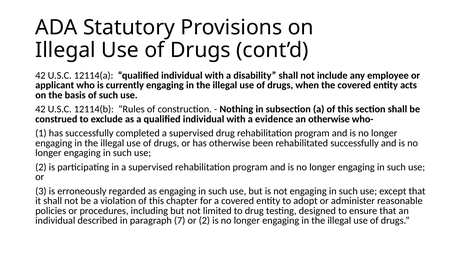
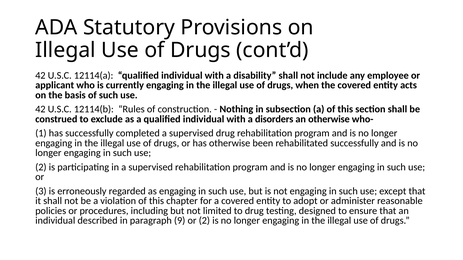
evidence: evidence -> disorders
7: 7 -> 9
